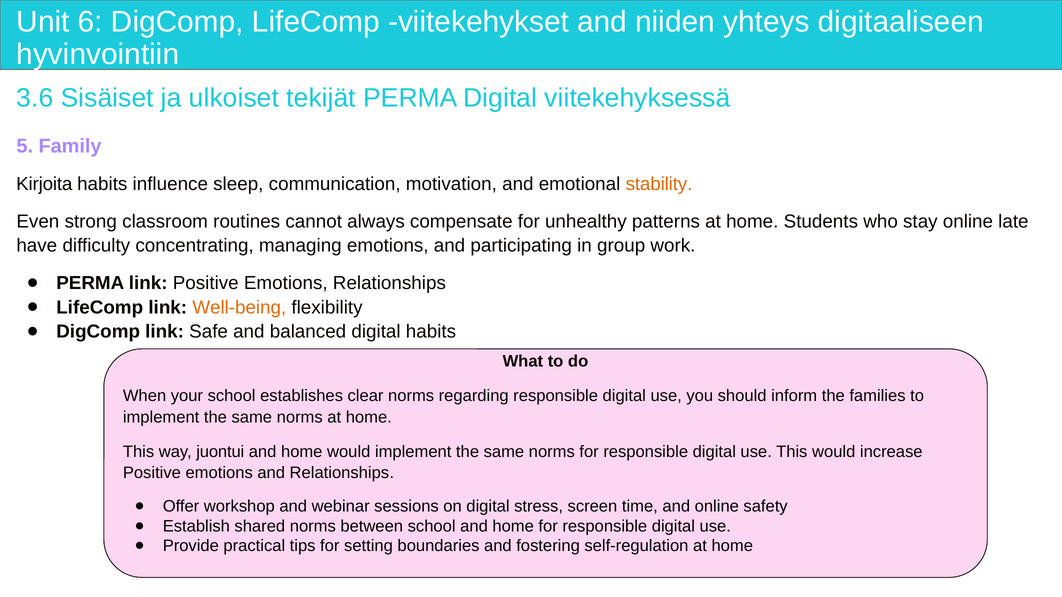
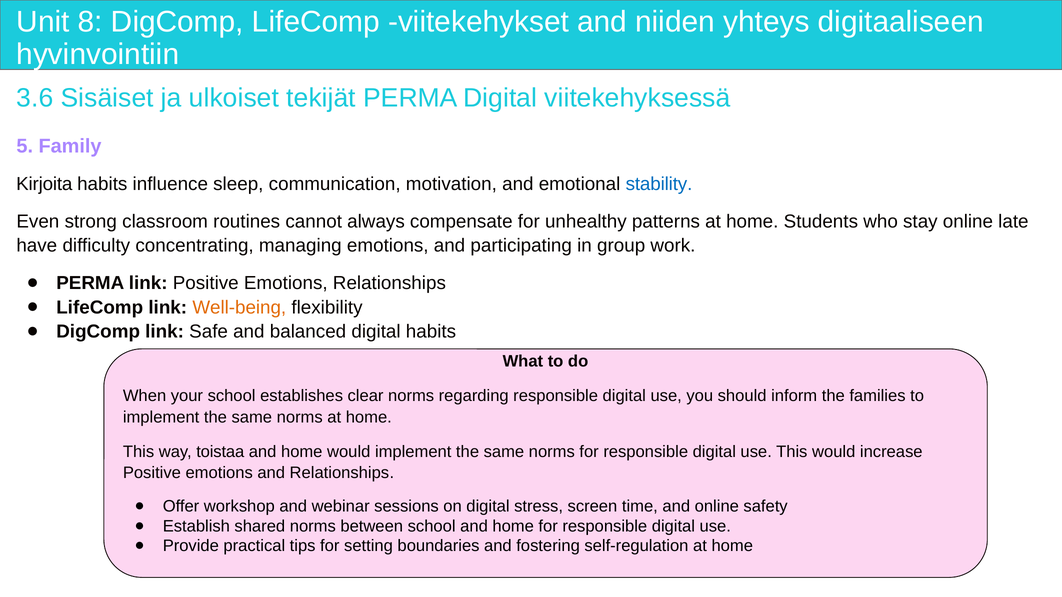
6: 6 -> 8
stability colour: orange -> blue
juontui: juontui -> toistaa
